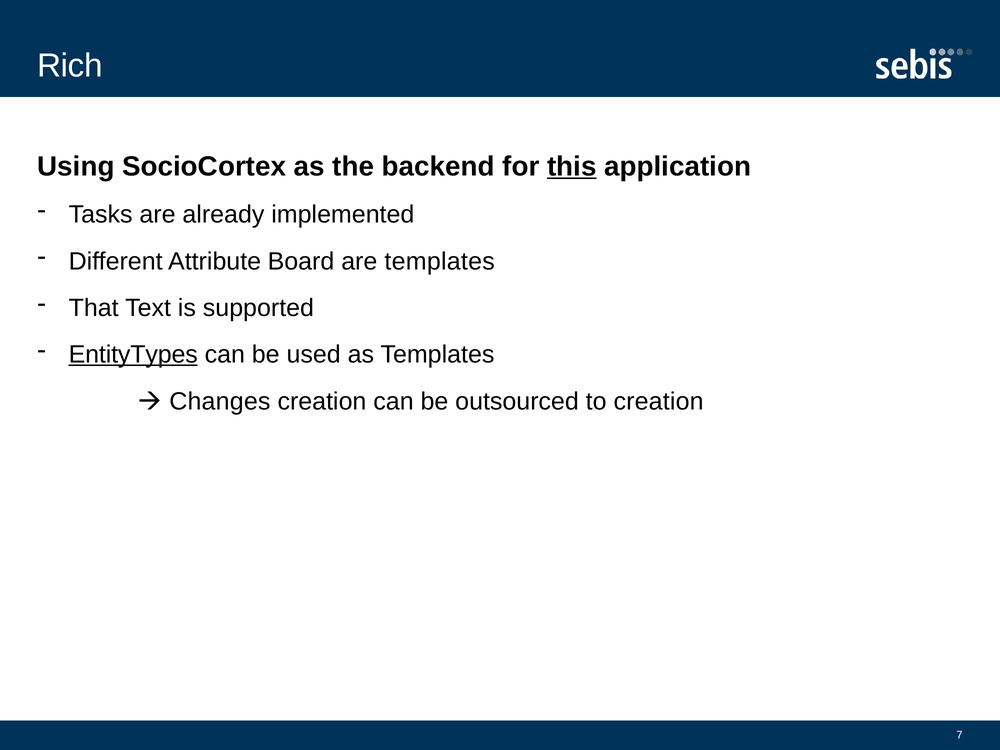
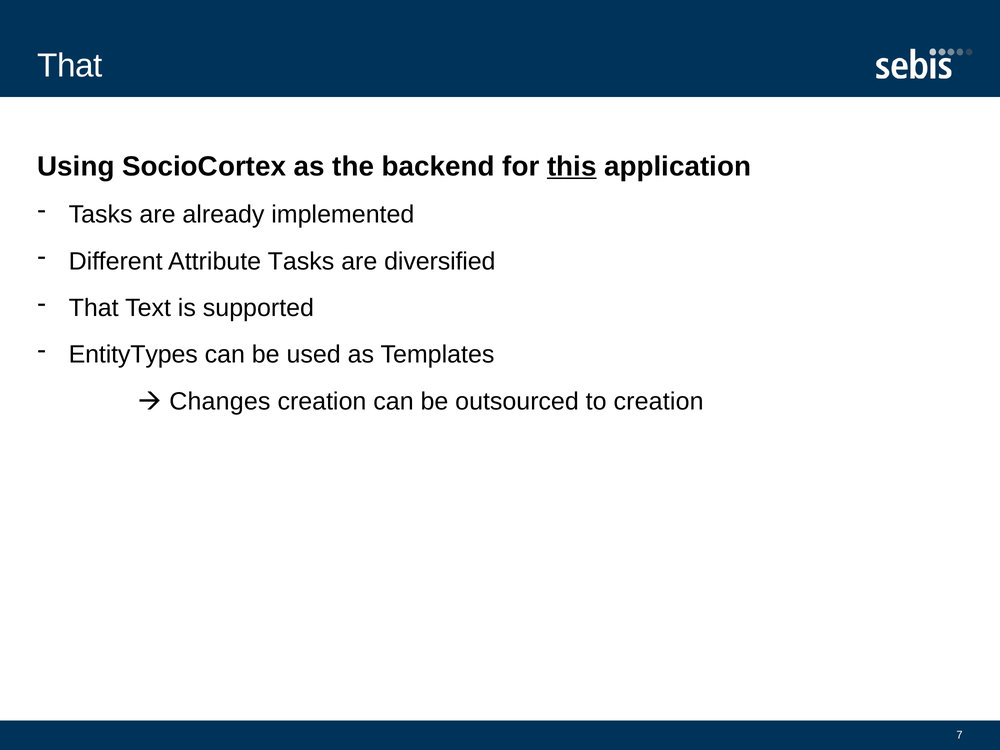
Rich at (70, 66): Rich -> That
Attribute Board: Board -> Tasks
are templates: templates -> diversified
EntityTypes underline: present -> none
